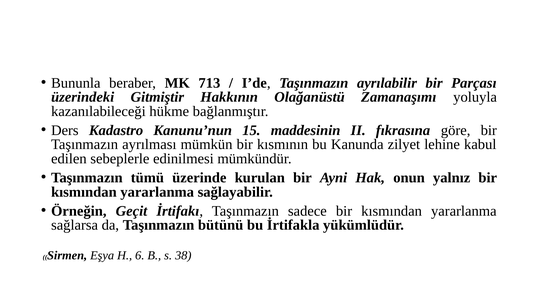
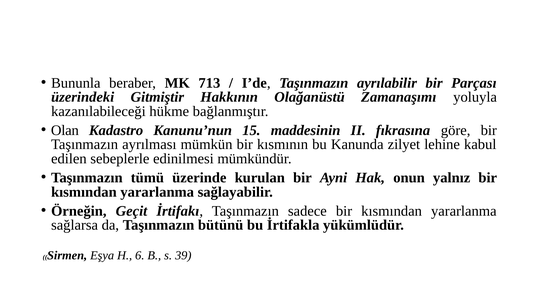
Ders: Ders -> Olan
38: 38 -> 39
